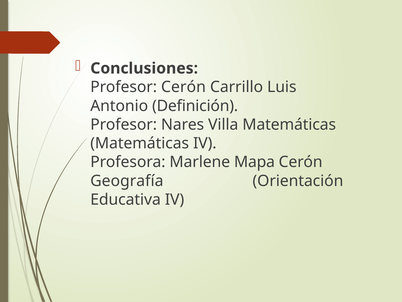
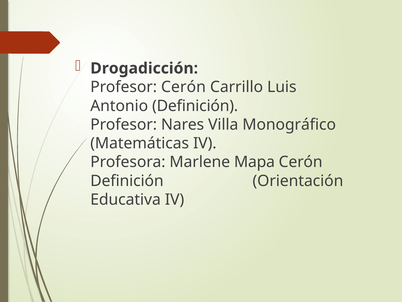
Conclusiones: Conclusiones -> Drogadicción
Villa Matemáticas: Matemáticas -> Monográfico
Geografía at (127, 181): Geografía -> Definición
